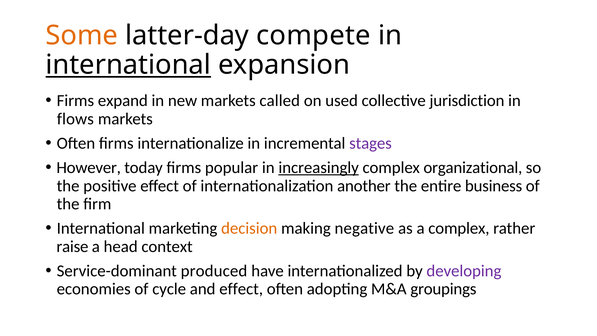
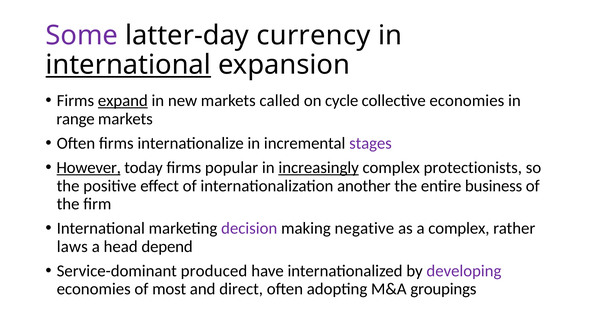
Some colour: orange -> purple
compete: compete -> currency
expand underline: none -> present
used: used -> cycle
collective jurisdiction: jurisdiction -> economies
flows: flows -> range
However underline: none -> present
organizational: organizational -> protectionists
decision colour: orange -> purple
raise: raise -> laws
context: context -> depend
cycle: cycle -> most
and effect: effect -> direct
